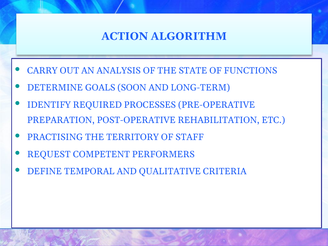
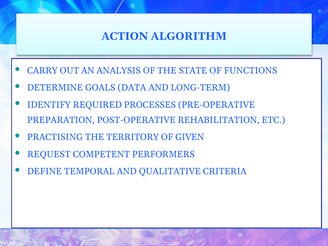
SOON: SOON -> DATA
STAFF: STAFF -> GIVEN
